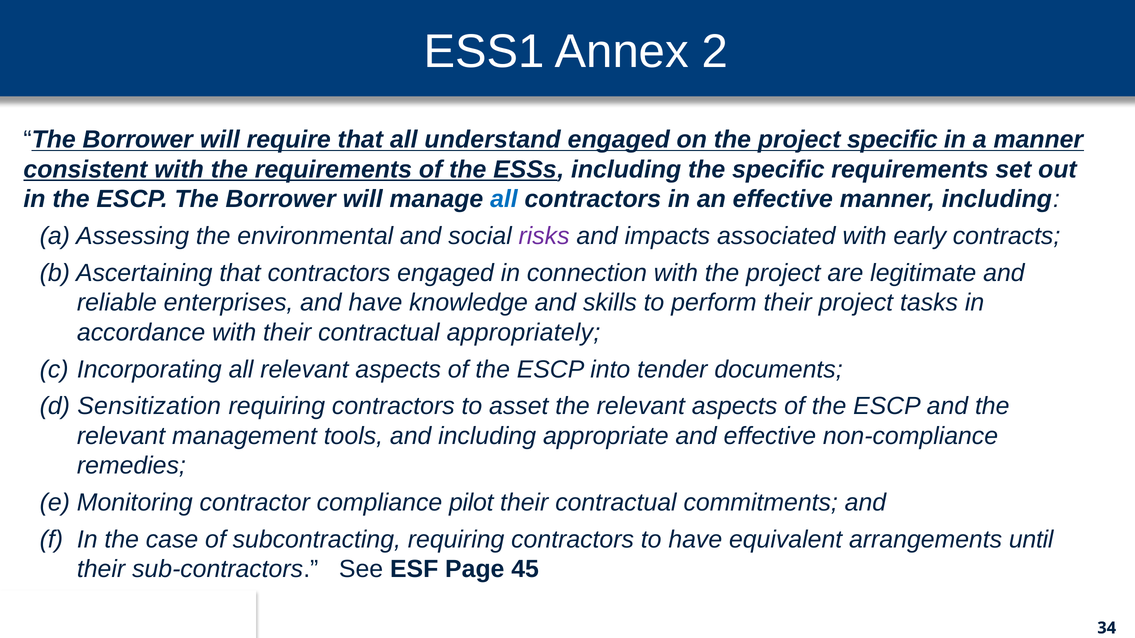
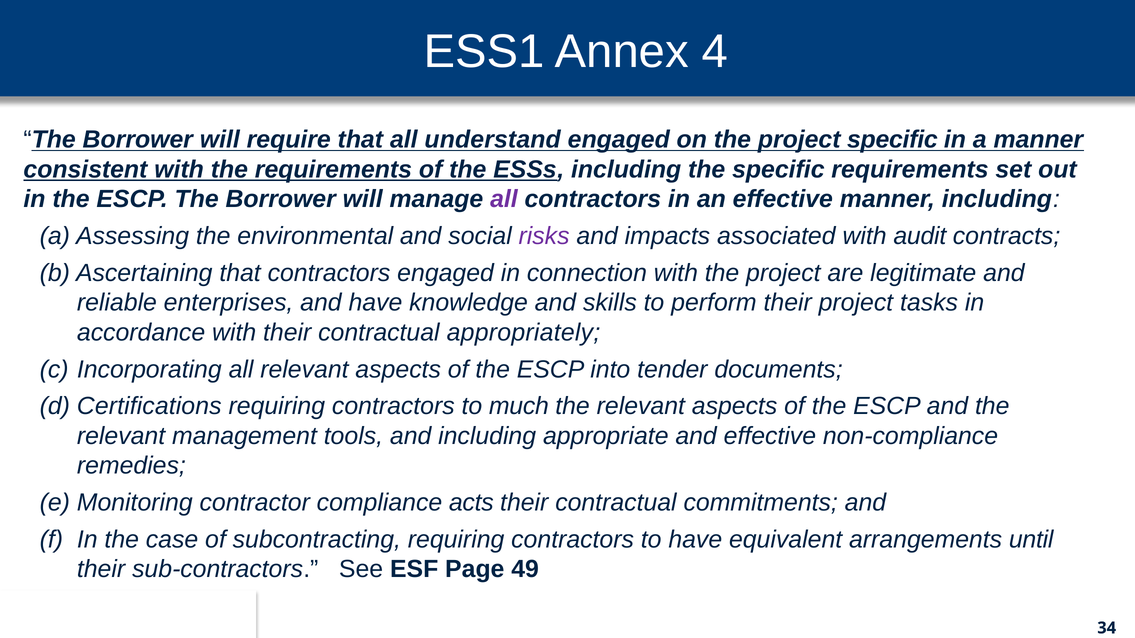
2: 2 -> 4
all at (504, 199) colour: blue -> purple
early: early -> audit
Sensitization: Sensitization -> Certifications
asset: asset -> much
pilot: pilot -> acts
45: 45 -> 49
